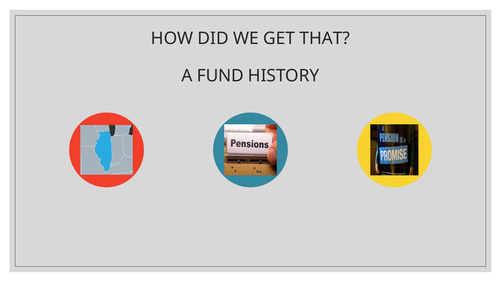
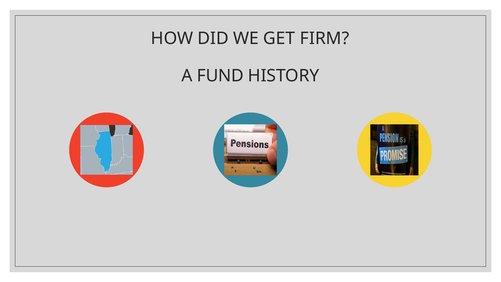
THAT: THAT -> FIRM
